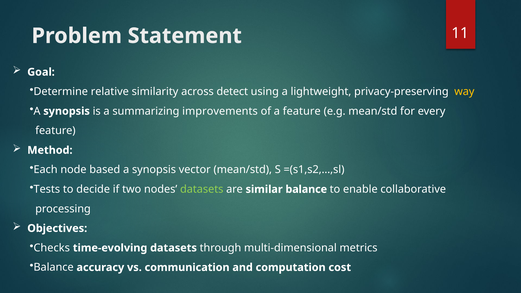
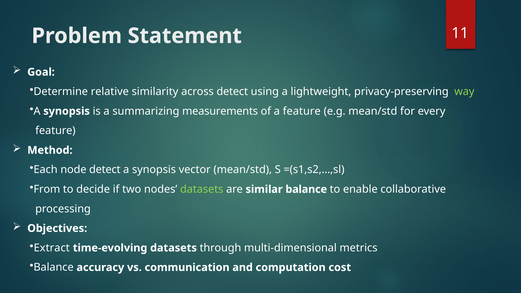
way colour: yellow -> light green
improvements: improvements -> measurements
node based: based -> detect
Tests: Tests -> From
Checks: Checks -> Extract
